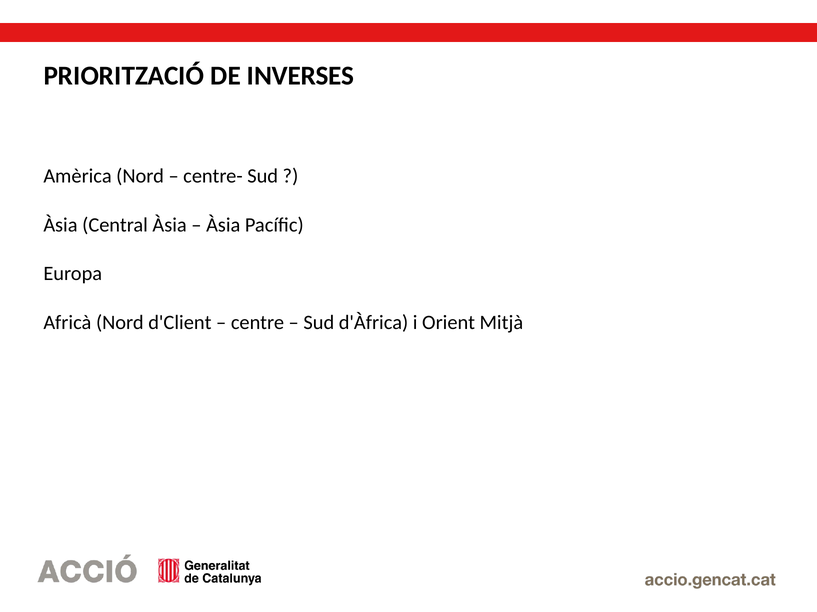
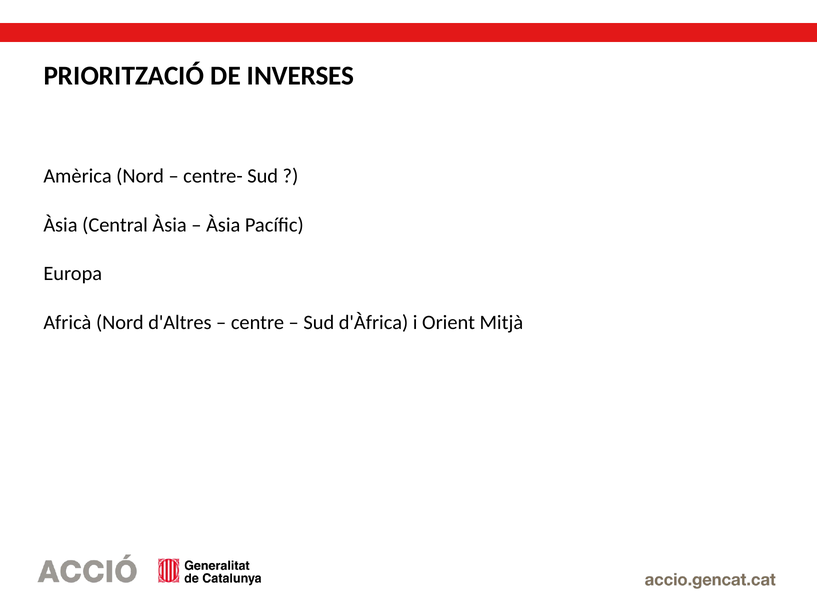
d'Client: d'Client -> d'Altres
